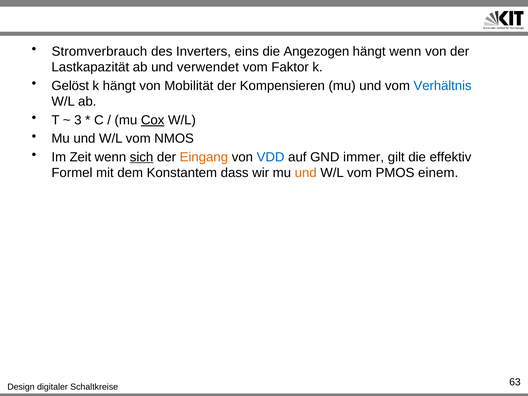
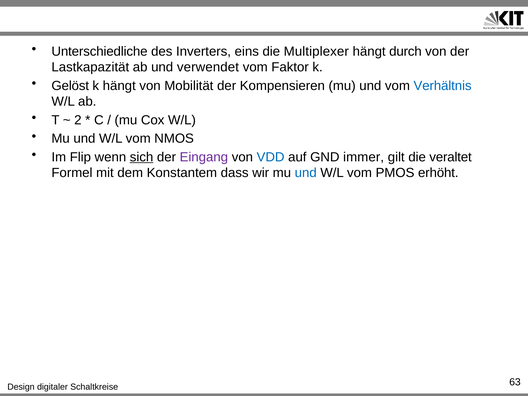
Stromverbrauch: Stromverbrauch -> Unterschiedliche
Angezogen: Angezogen -> Multiplexer
hängt wenn: wenn -> durch
3: 3 -> 2
Cox underline: present -> none
Zeit: Zeit -> Flip
Eingang colour: orange -> purple
effektiv: effektiv -> veraltet
und at (306, 173) colour: orange -> blue
einem: einem -> erhöht
